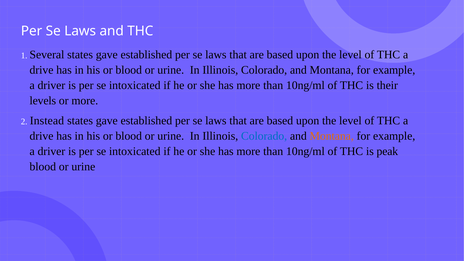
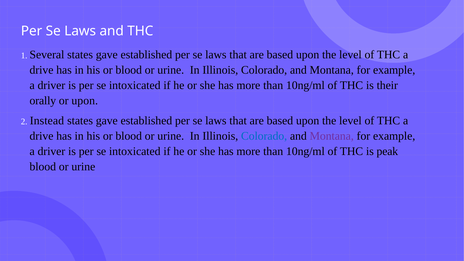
levels: levels -> orally
or more: more -> upon
Montana at (332, 136) colour: orange -> purple
